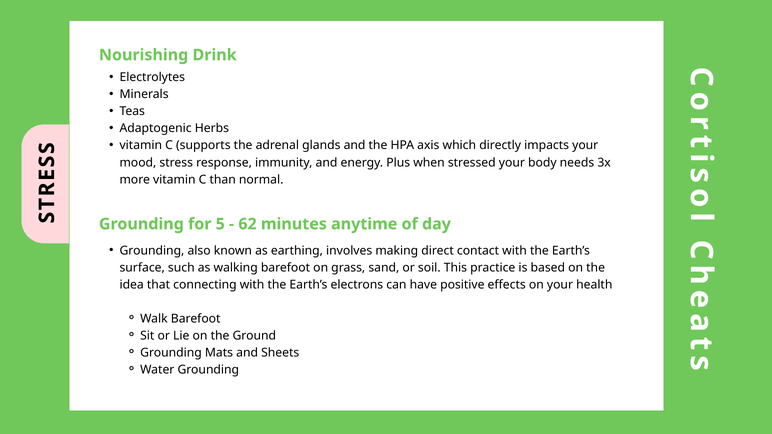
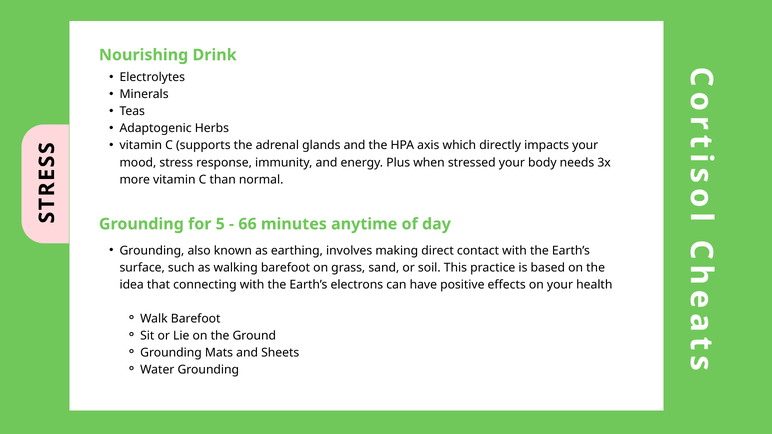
62: 62 -> 66
